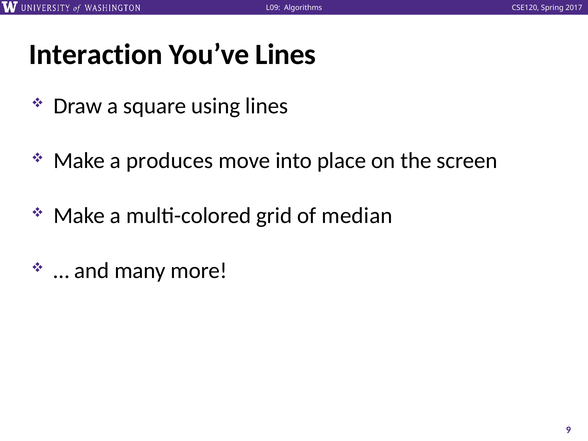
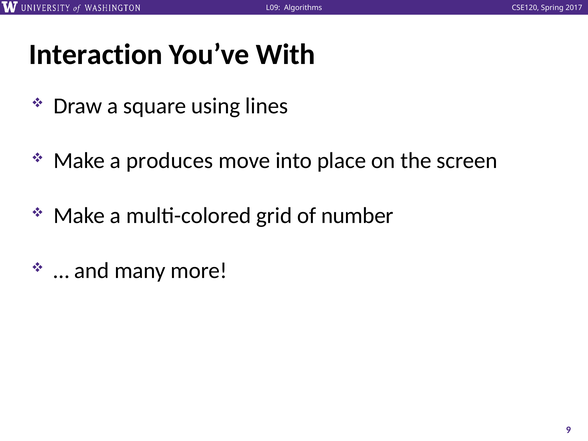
You’ve Lines: Lines -> With
median: median -> number
